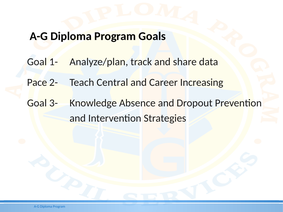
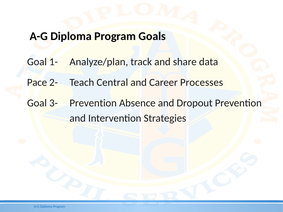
Increasing: Increasing -> Processes
3- Knowledge: Knowledge -> Prevention
